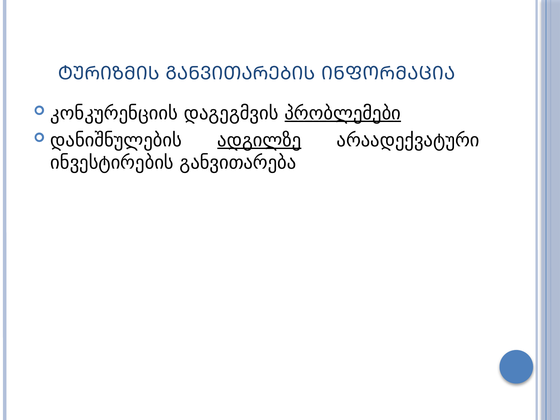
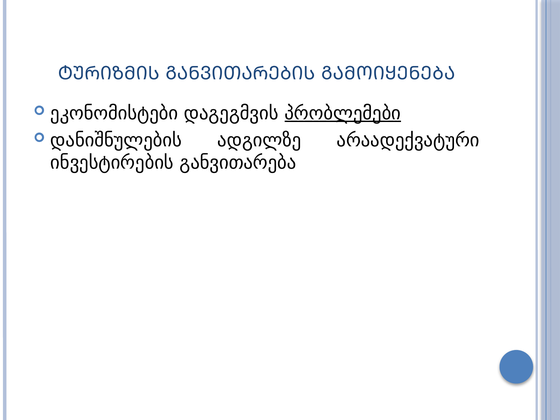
ᲘᲜᲤᲝᲠᲛᲐᲪᲘᲐ: ᲘᲜᲤᲝᲠᲛᲐᲪᲘᲐ -> ᲒᲐᲛᲝᲘᲧᲔᲜᲔᲑᲐ
კონკურენციის: კონკურენციის -> ეკონომისტები
ადგილზე underline: present -> none
